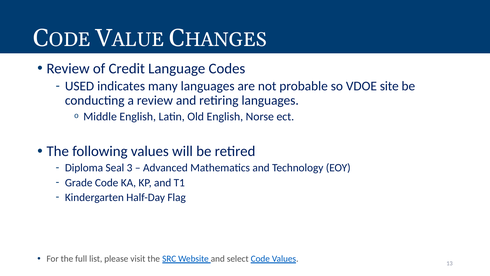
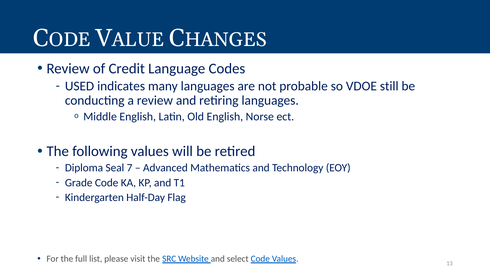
site: site -> still
3: 3 -> 7
